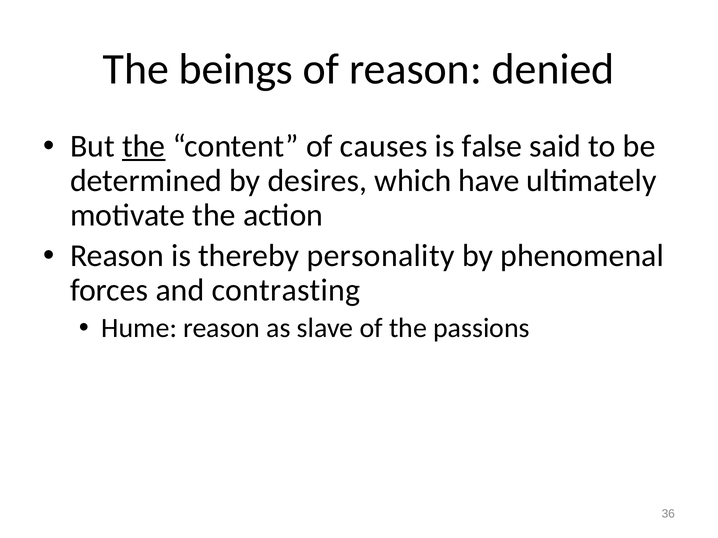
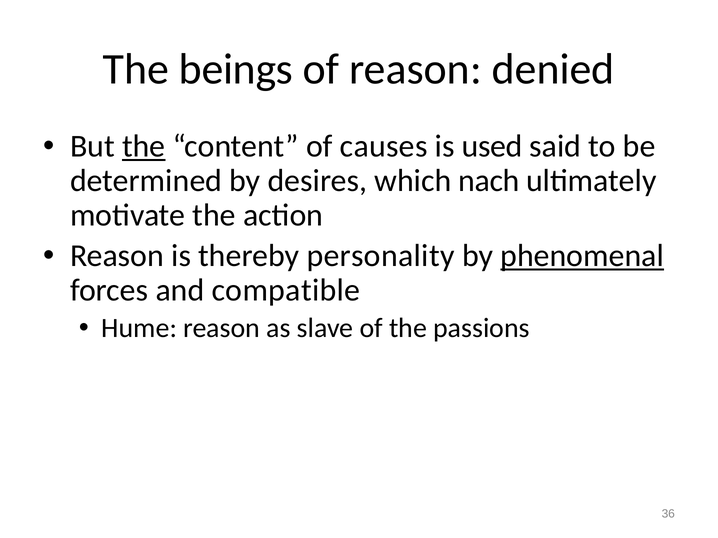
false: false -> used
have: have -> nach
phenomenal underline: none -> present
contrasting: contrasting -> compatible
